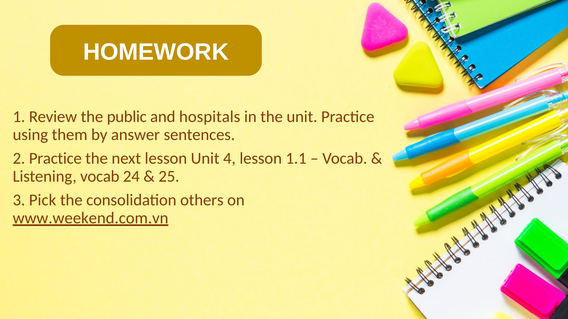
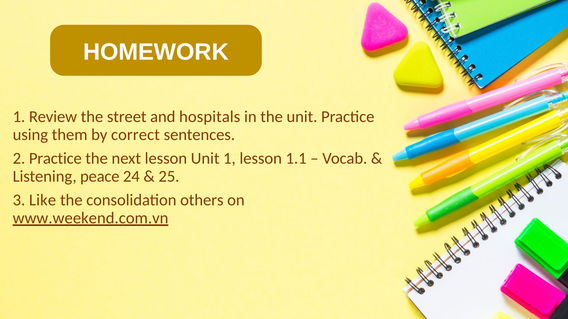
public: public -> street
answer: answer -> correct
Unit 4: 4 -> 1
Listening vocab: vocab -> peace
Pick: Pick -> Like
